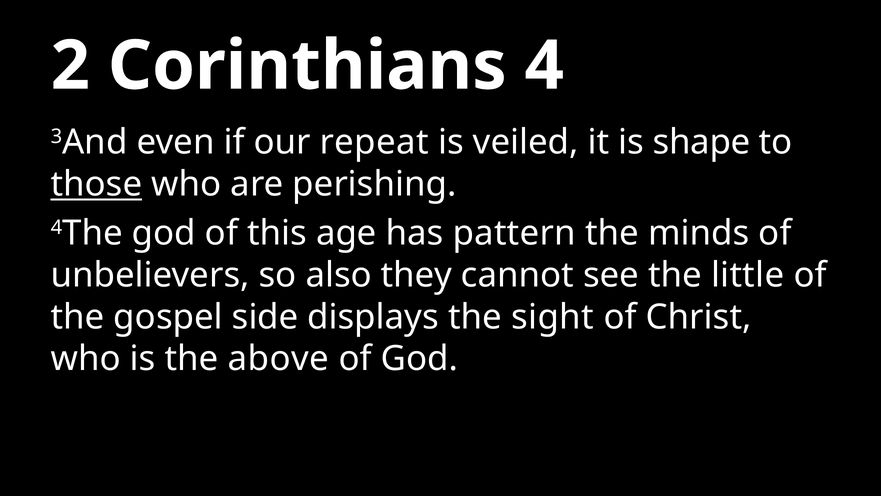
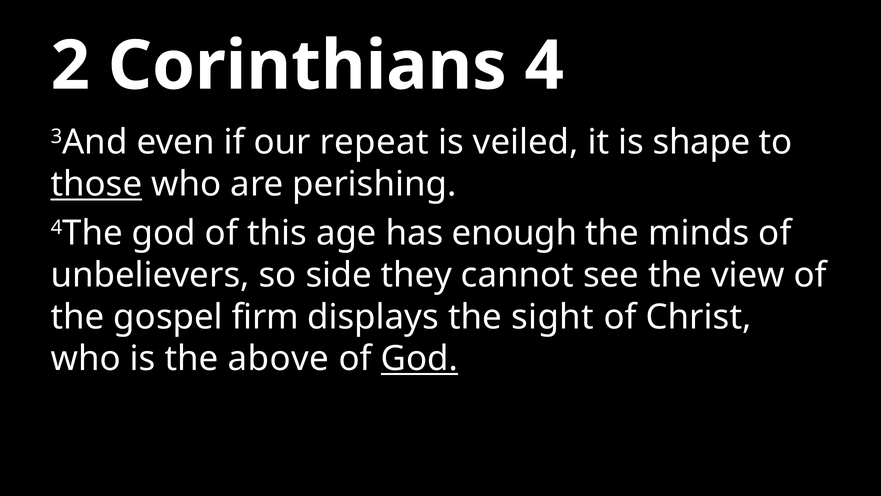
pattern: pattern -> enough
also: also -> side
little: little -> view
side: side -> firm
God at (420, 359) underline: none -> present
